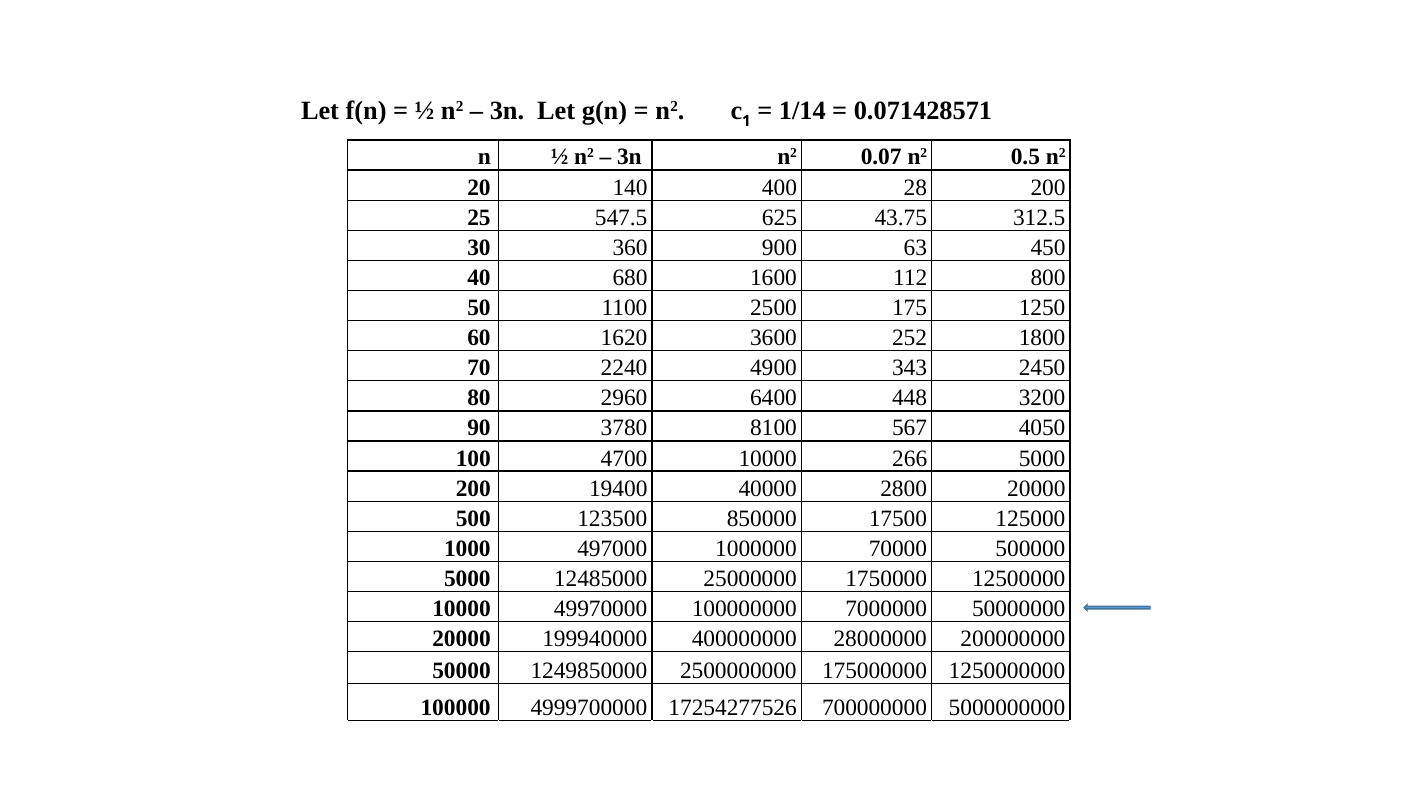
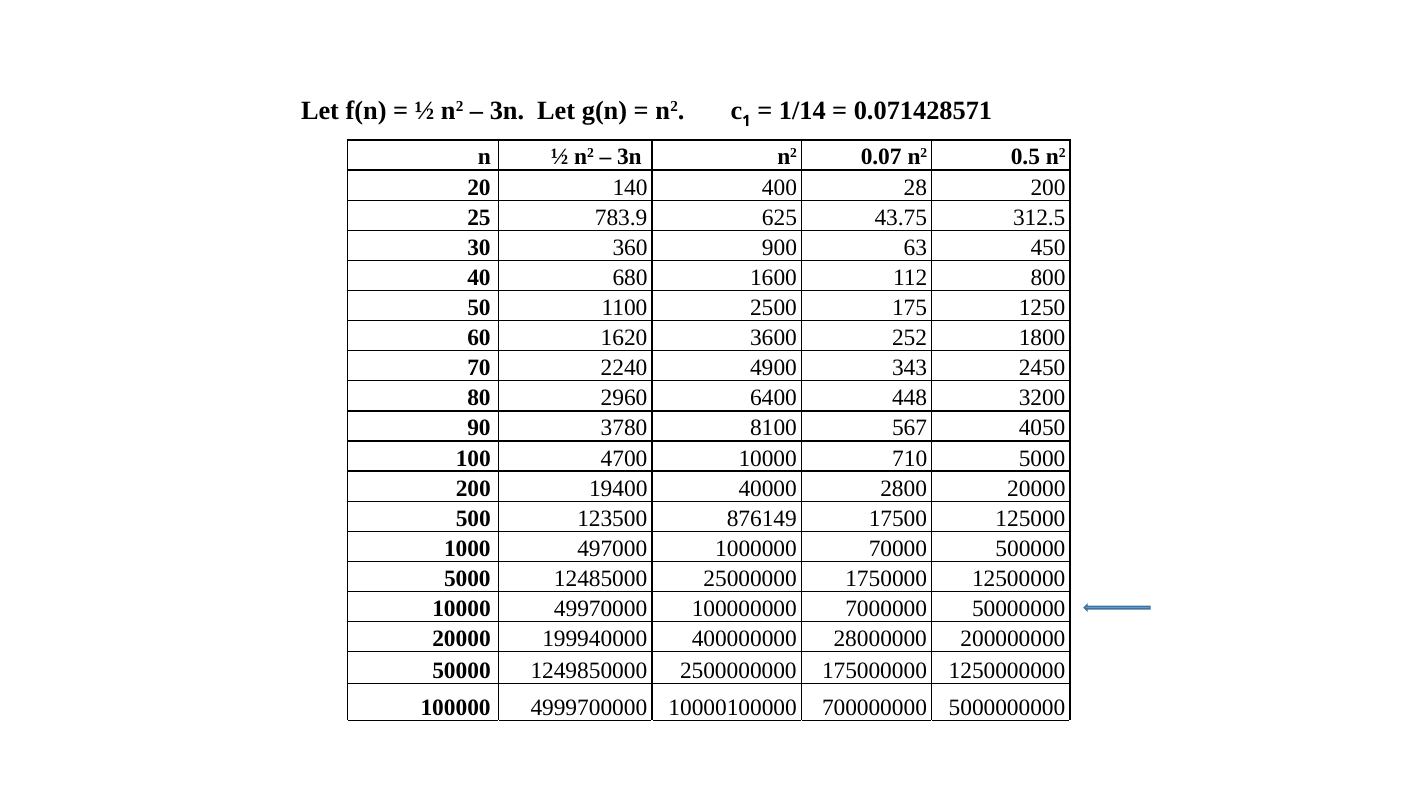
547.5: 547.5 -> 783.9
266: 266 -> 710
850000: 850000 -> 876149
17254277526: 17254277526 -> 10000100000
